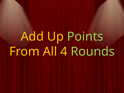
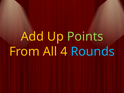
Rounds colour: light green -> light blue
